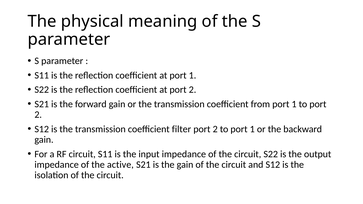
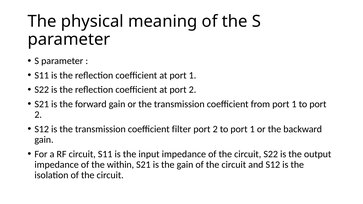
active: active -> within
